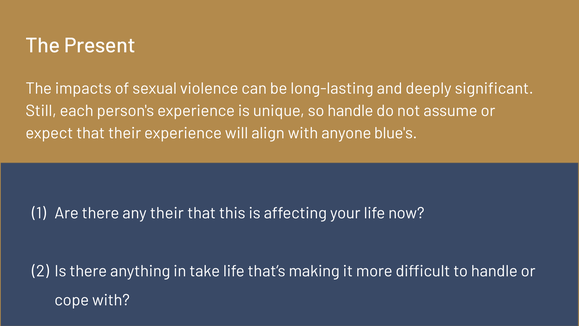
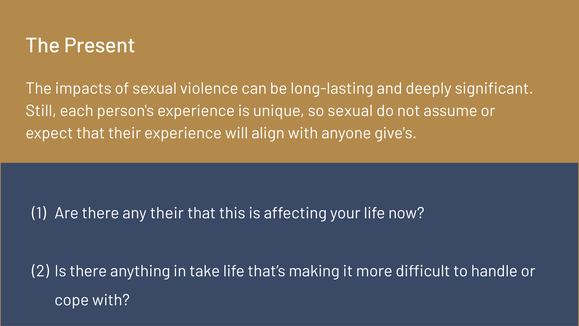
so handle: handle -> sexual
blue's: blue's -> give's
